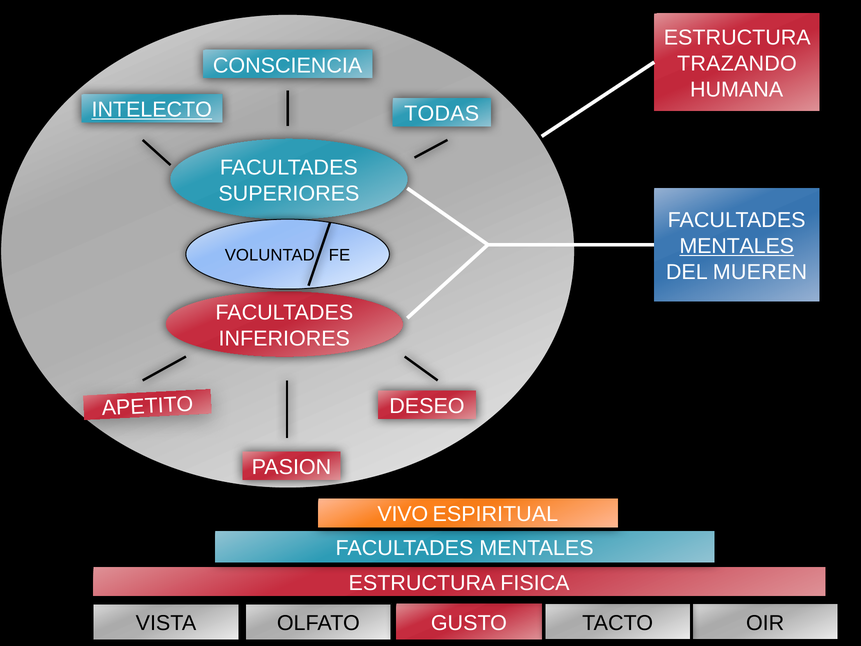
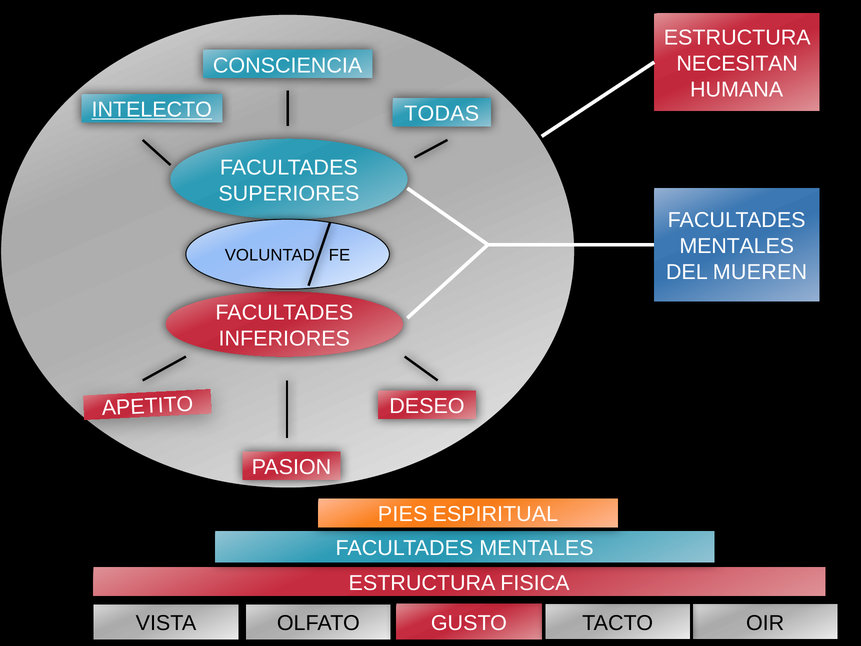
TRAZANDO: TRAZANDO -> NECESITAN
MENTALES at (737, 246) underline: present -> none
VIVO: VIVO -> PIES
